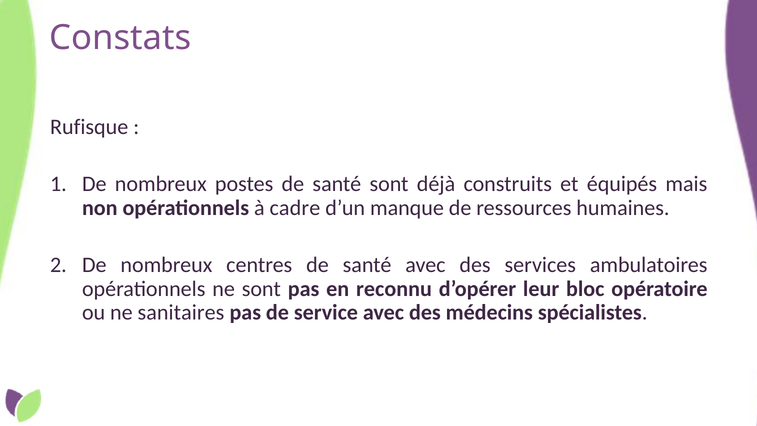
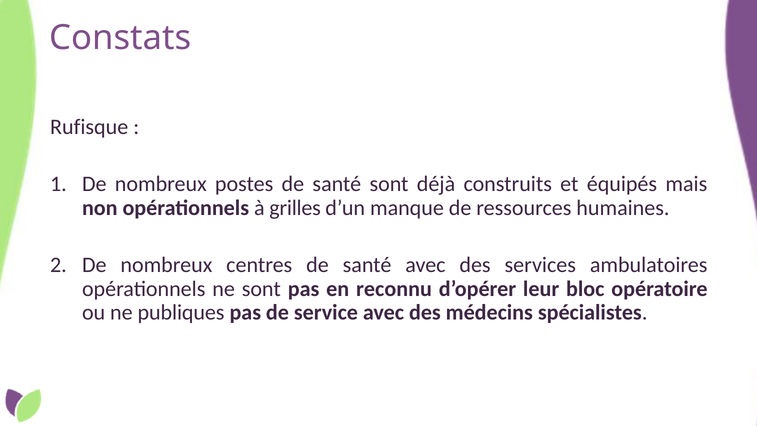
cadre: cadre -> grilles
sanitaires: sanitaires -> publiques
